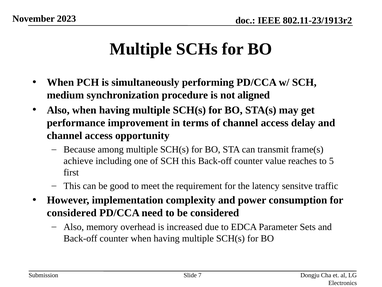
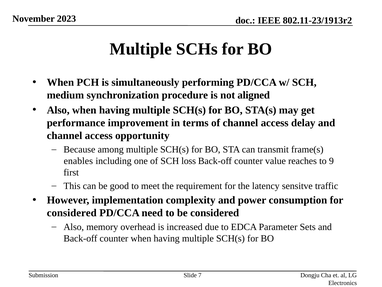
achieve: achieve -> enables
SCH this: this -> loss
5: 5 -> 9
